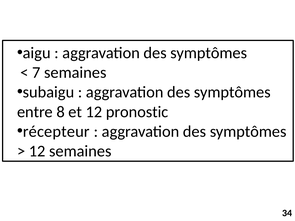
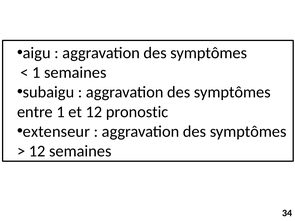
7 at (36, 73): 7 -> 1
entre 8: 8 -> 1
récepteur: récepteur -> extenseur
